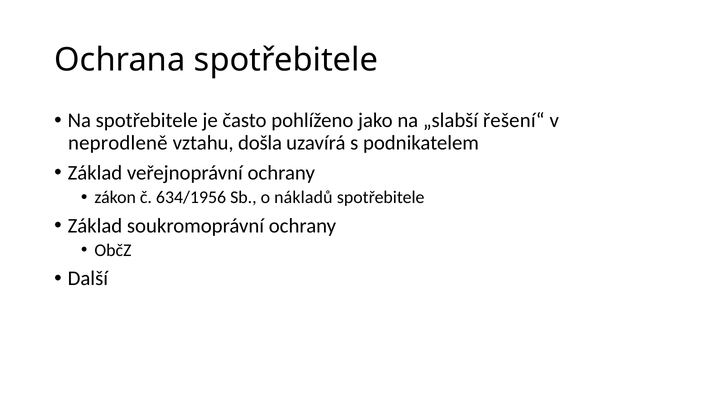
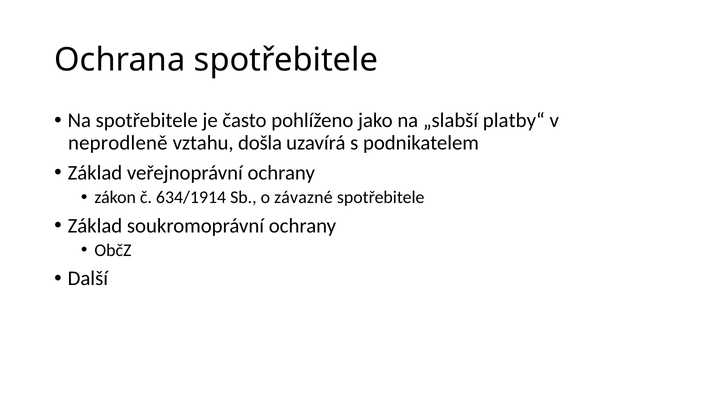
řešení“: řešení“ -> platby“
634/1956: 634/1956 -> 634/1914
nákladů: nákladů -> závazné
